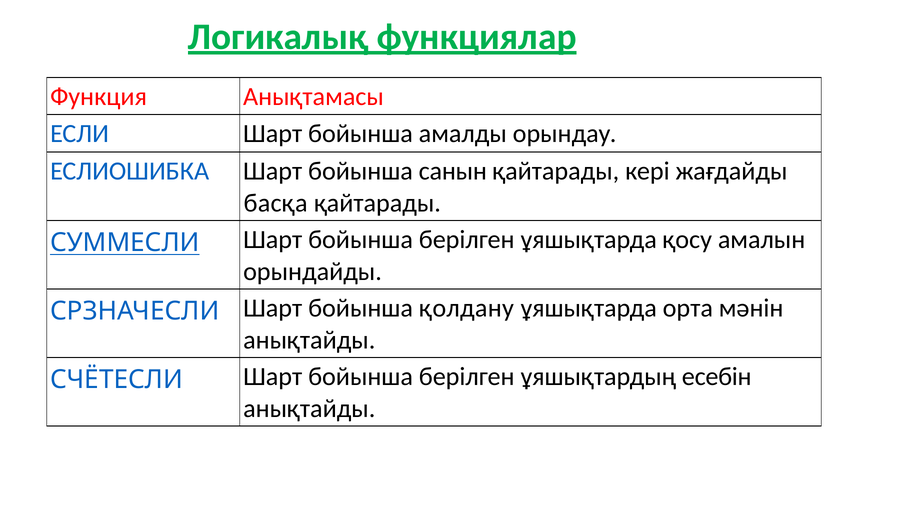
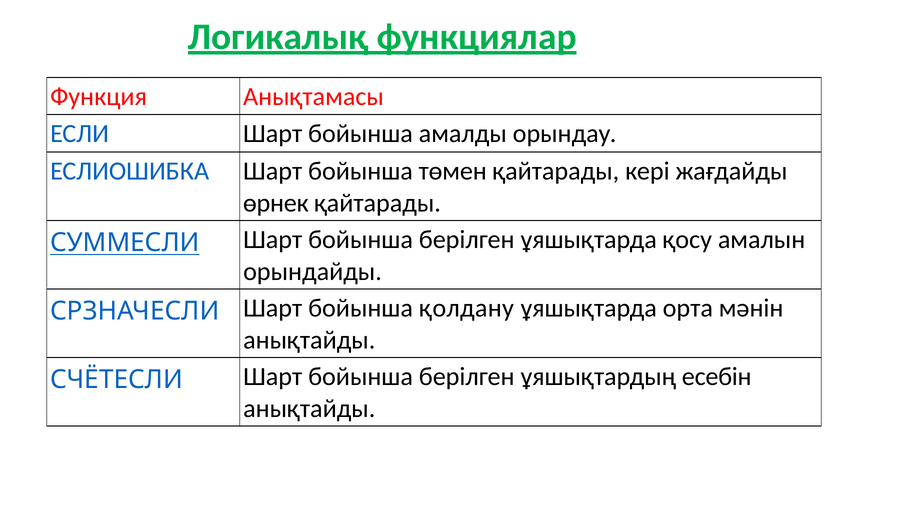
санын: санын -> төмен
басқа: басқа -> өрнек
